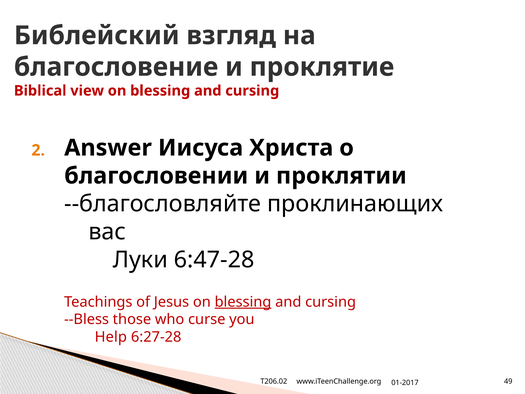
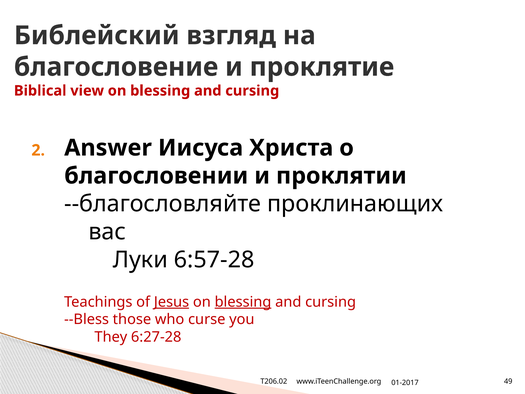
6:47-28: 6:47-28 -> 6:57-28
Jesus underline: none -> present
Help: Help -> They
